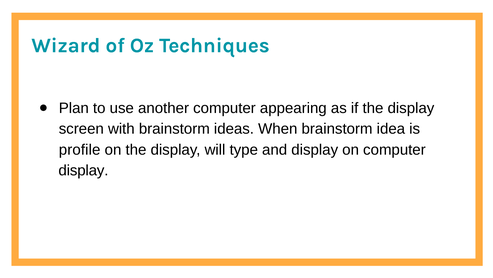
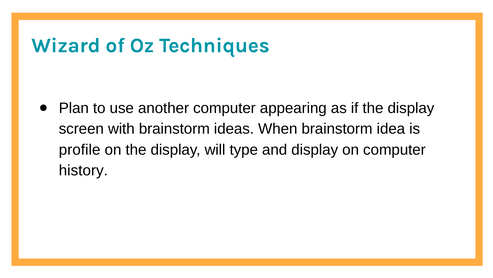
display at (83, 170): display -> history
